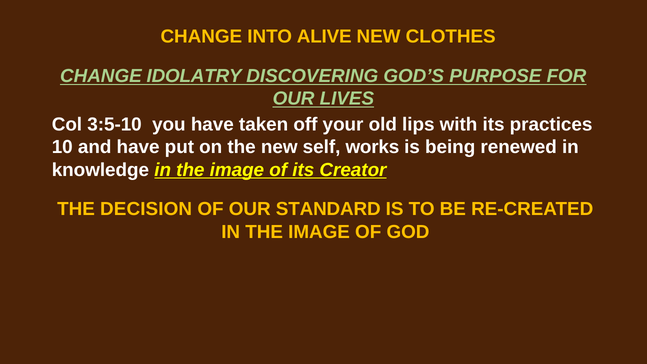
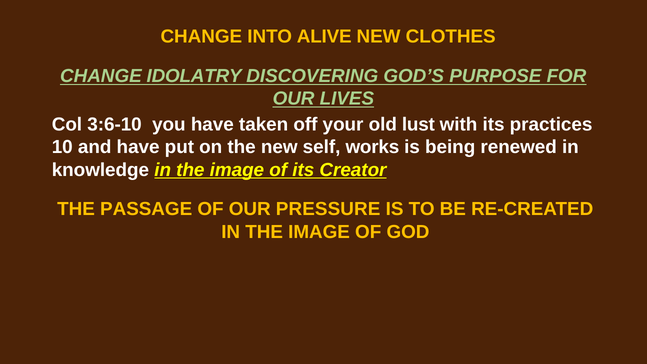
3:5-10: 3:5-10 -> 3:6-10
lips: lips -> lust
DECISION: DECISION -> PASSAGE
STANDARD: STANDARD -> PRESSURE
